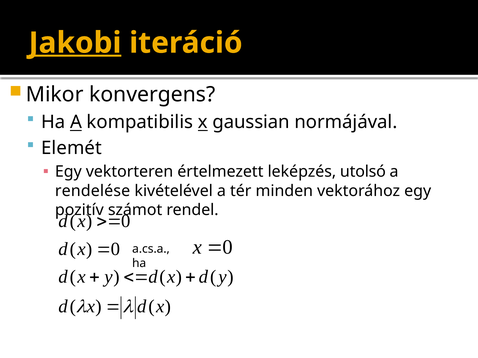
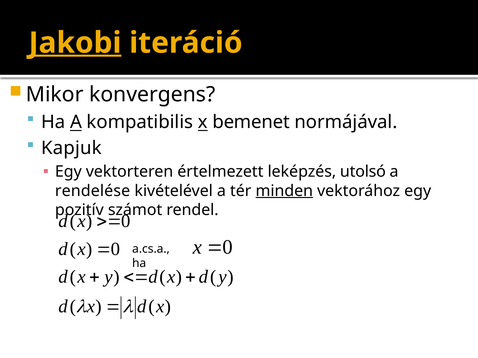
gaussian: gaussian -> bemenet
Elemét: Elemét -> Kapjuk
minden underline: none -> present
